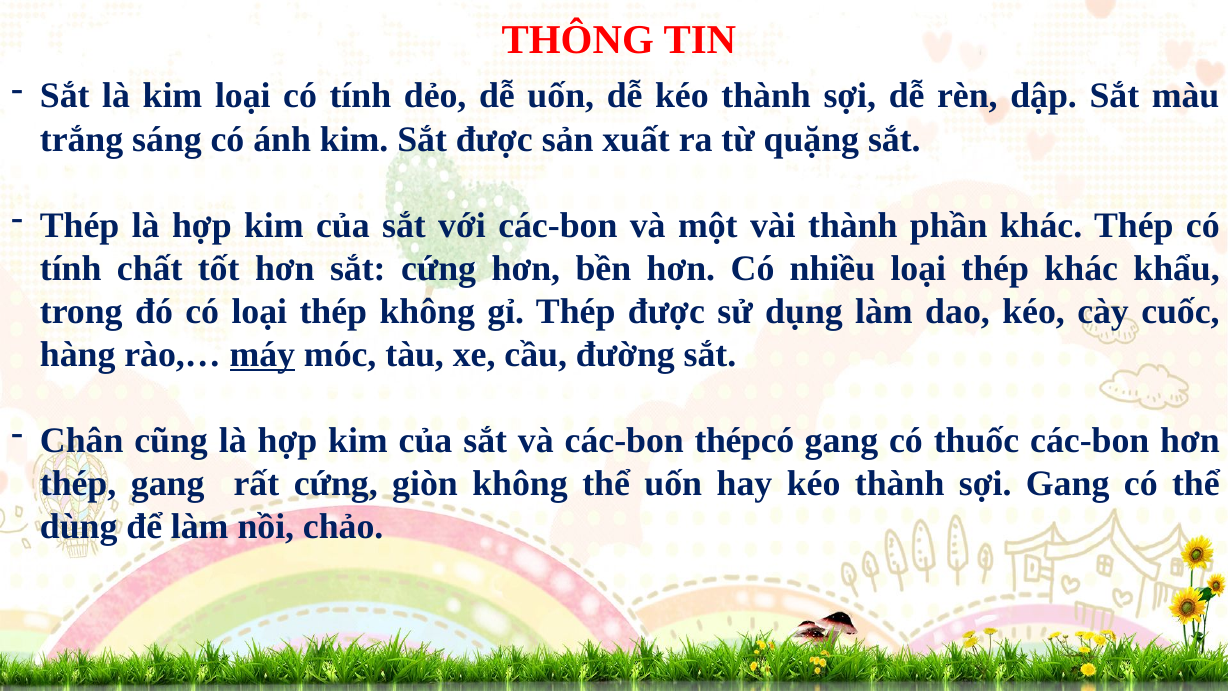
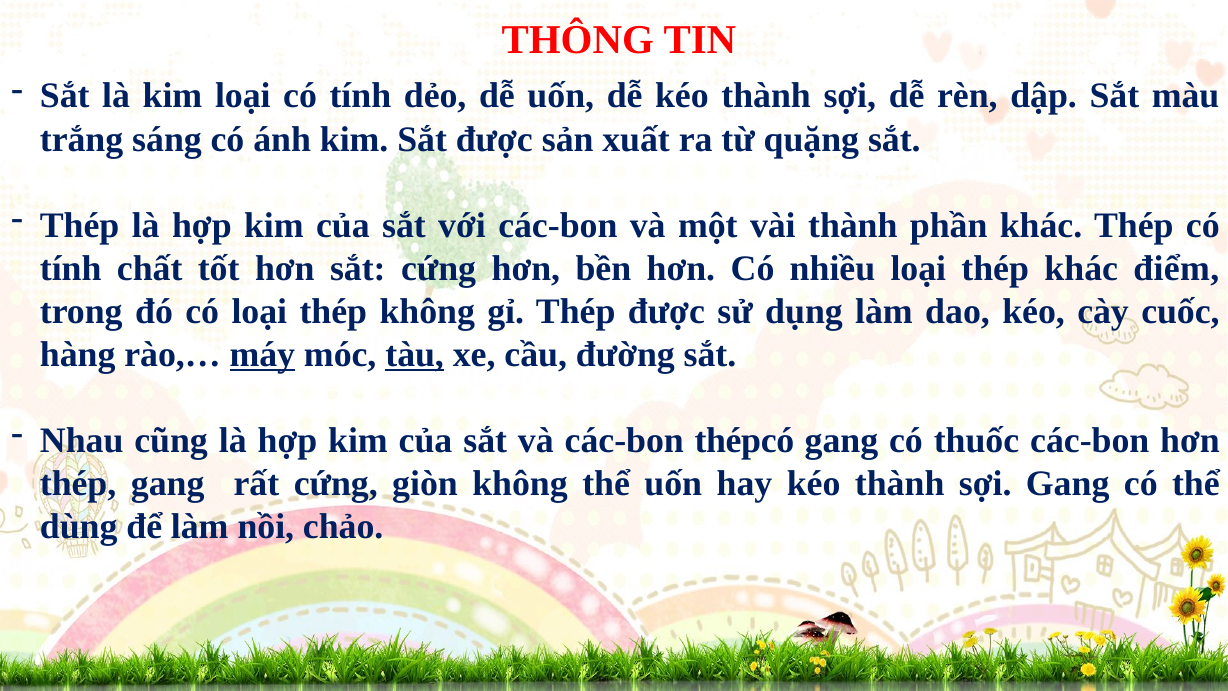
khẩu: khẩu -> điểm
tàu underline: none -> present
Chân: Chân -> Nhau
